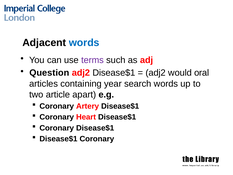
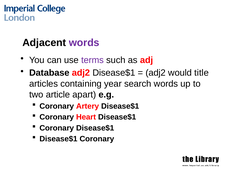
words at (84, 43) colour: blue -> purple
Question: Question -> Database
oral: oral -> title
